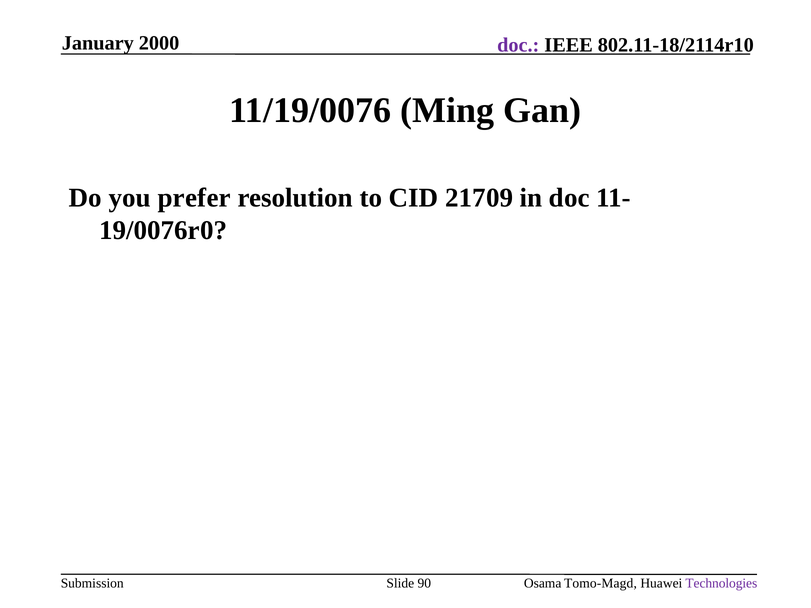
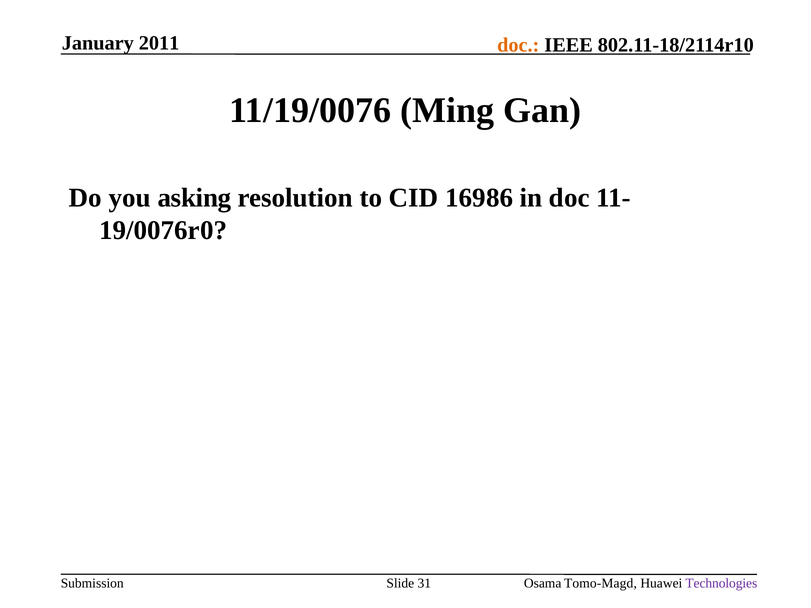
2000: 2000 -> 2011
doc at (518, 45) colour: purple -> orange
prefer: prefer -> asking
21709: 21709 -> 16986
90: 90 -> 31
